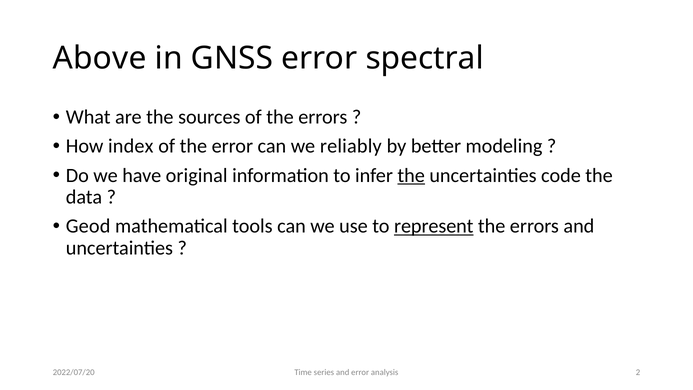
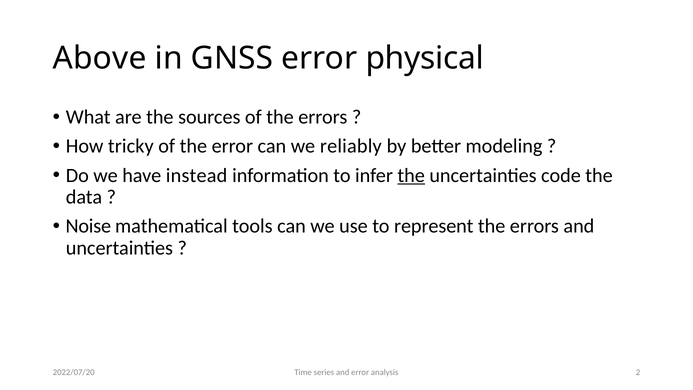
spectral: spectral -> physical
index: index -> tricky
original: original -> instead
Geod: Geod -> Noise
represent underline: present -> none
